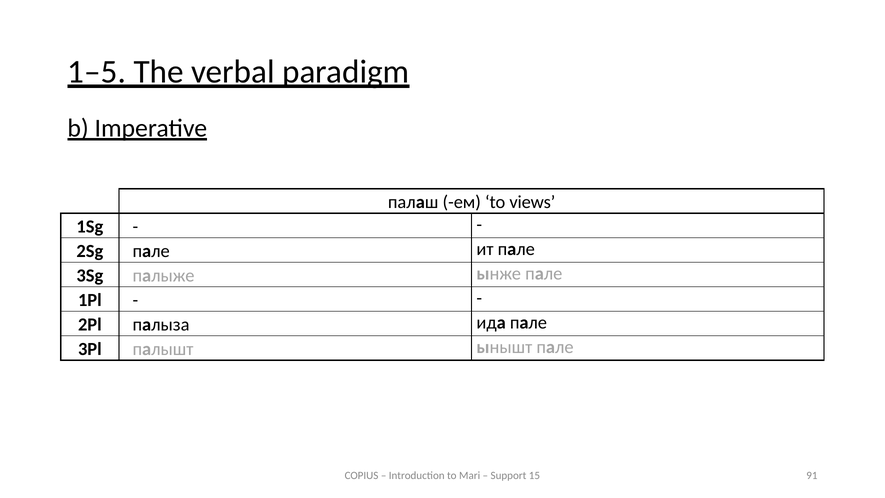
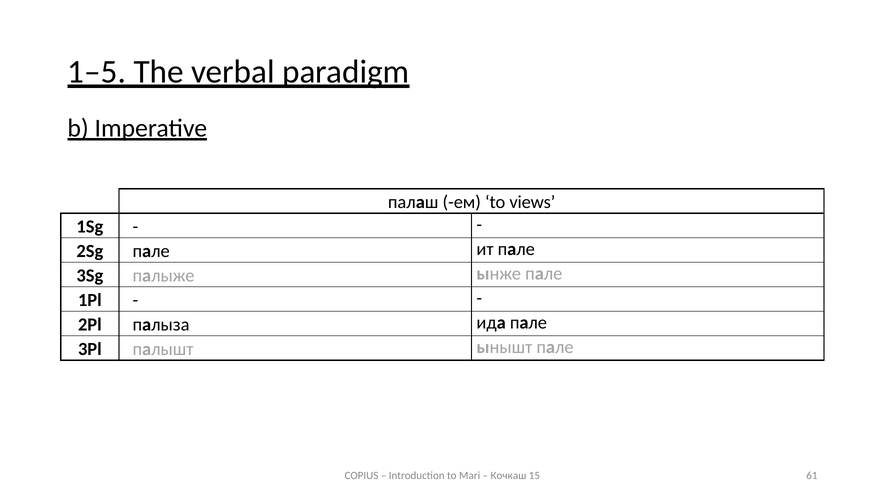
Support: Support -> Кочкаш
91: 91 -> 61
